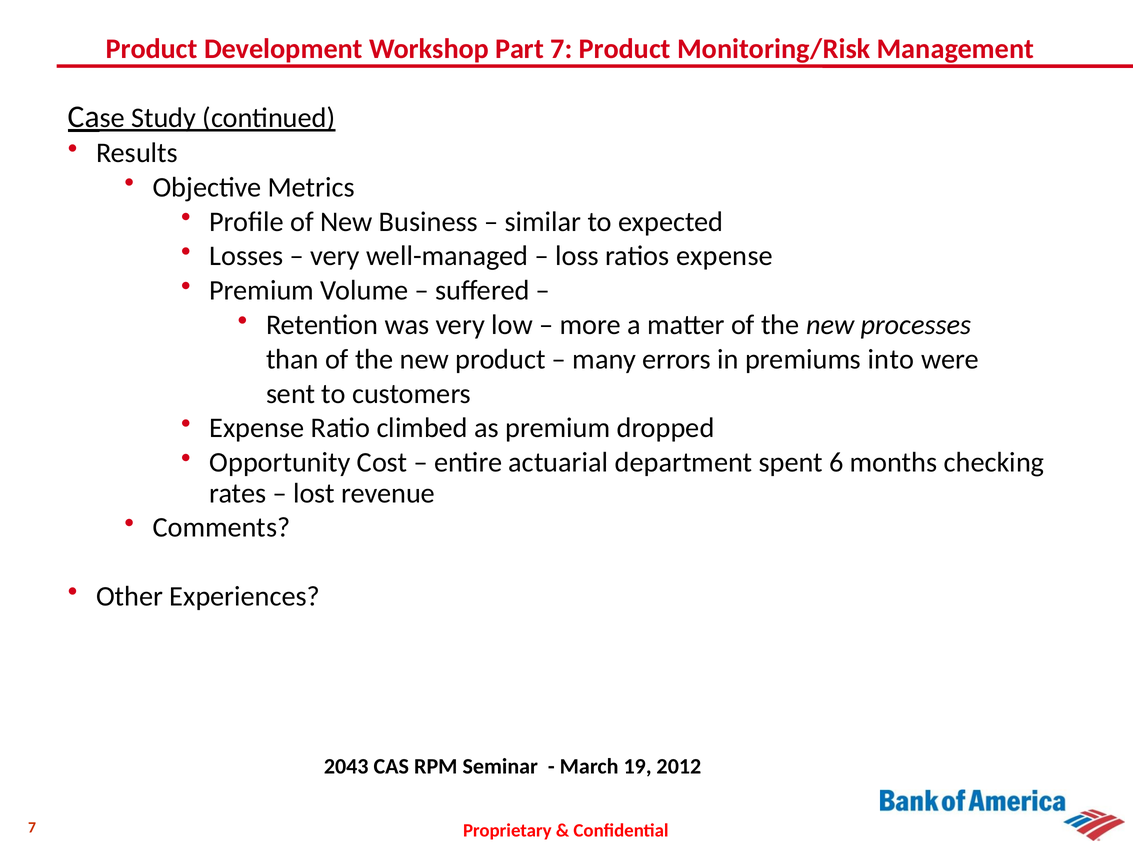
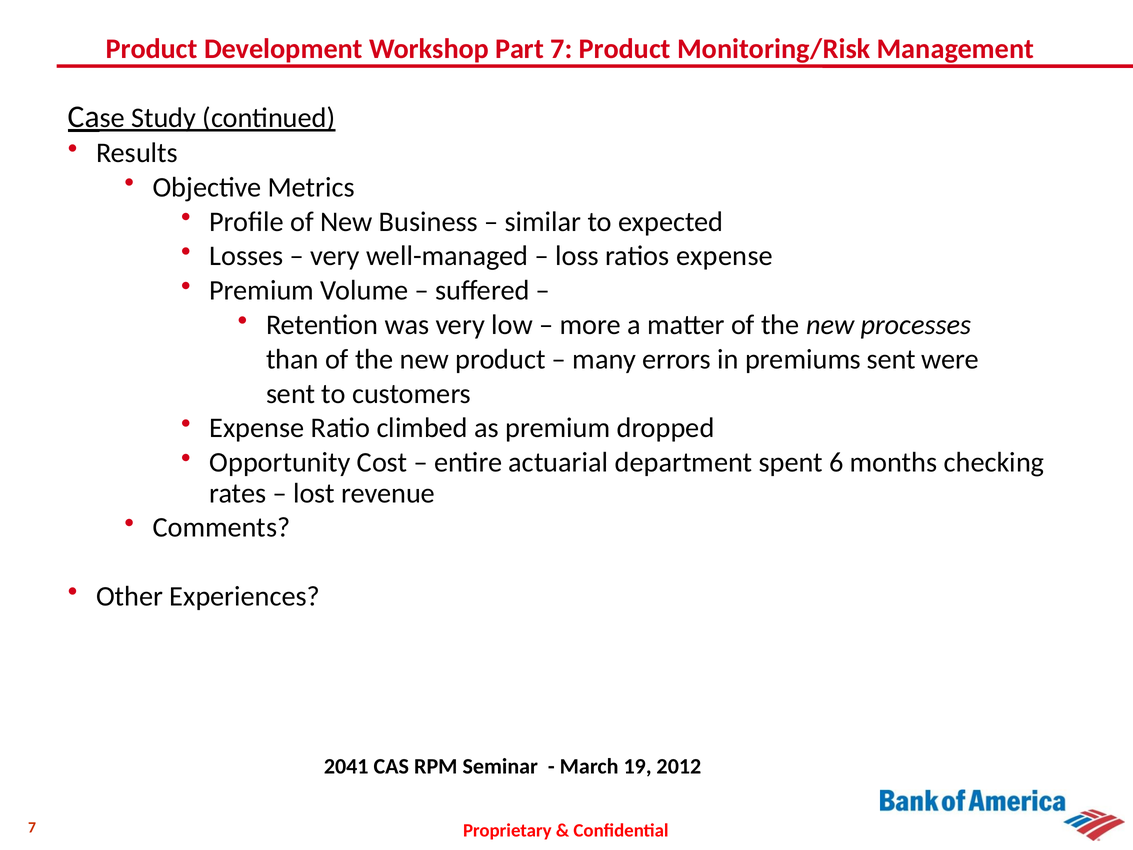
premiums into: into -> sent
2043: 2043 -> 2041
